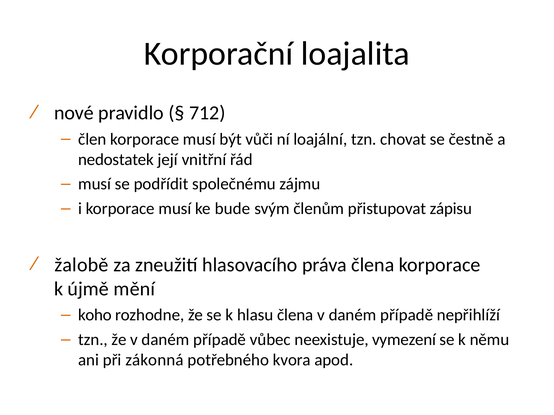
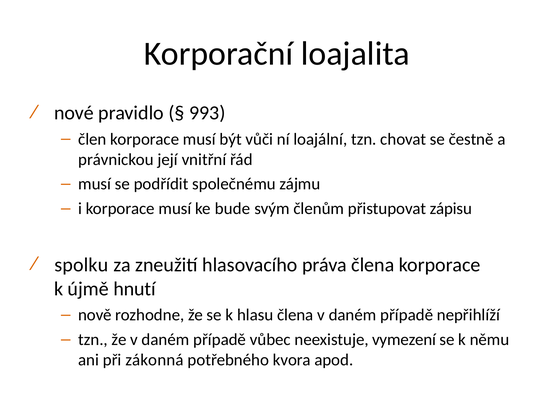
712: 712 -> 993
nedostatek: nedostatek -> právnickou
žalobě: žalobě -> spolku
mění: mění -> hnutí
koho: koho -> nově
